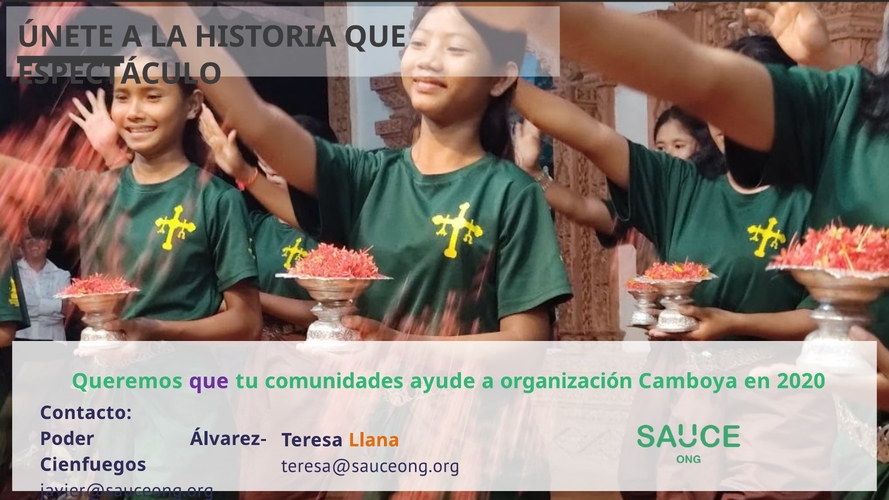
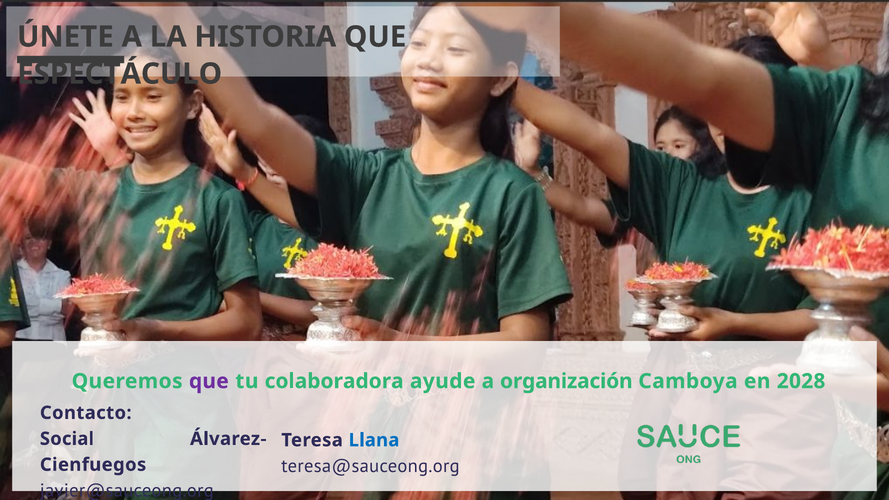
comunidades: comunidades -> colaboradora
2020: 2020 -> 2028
Poder: Poder -> Social
Llana colour: orange -> blue
